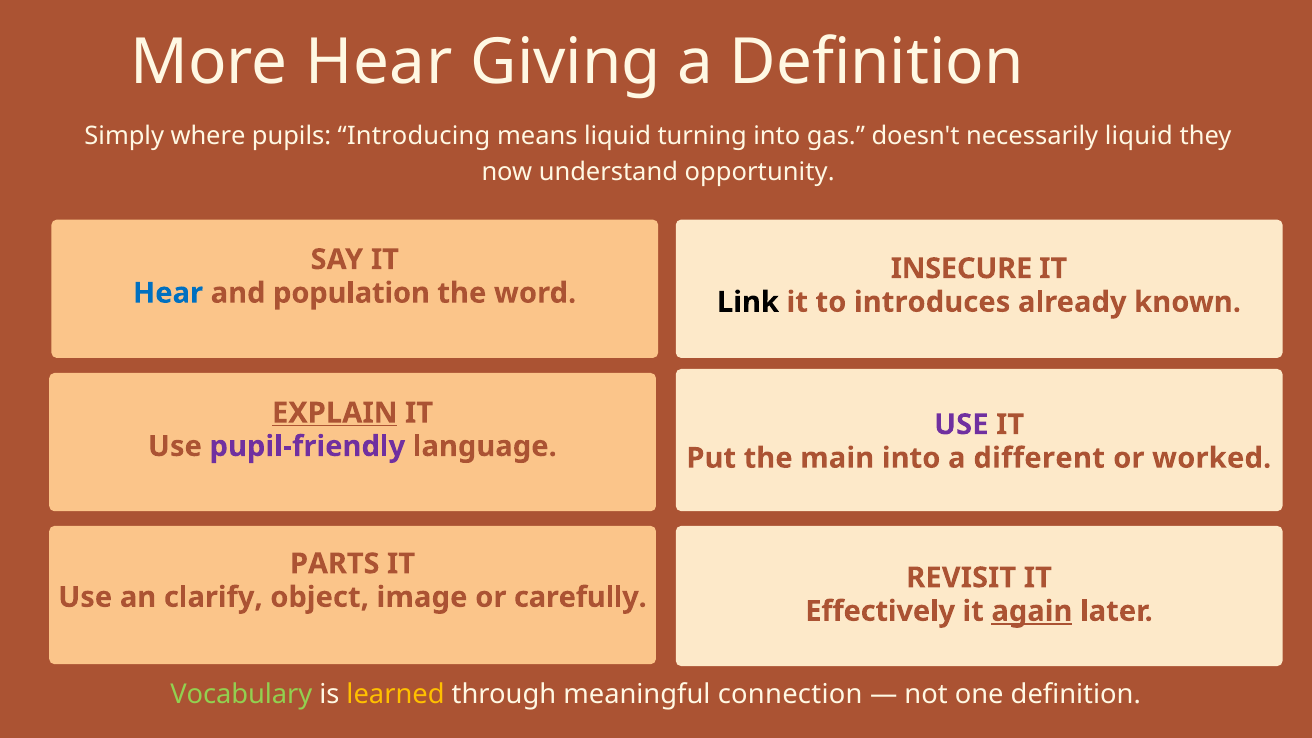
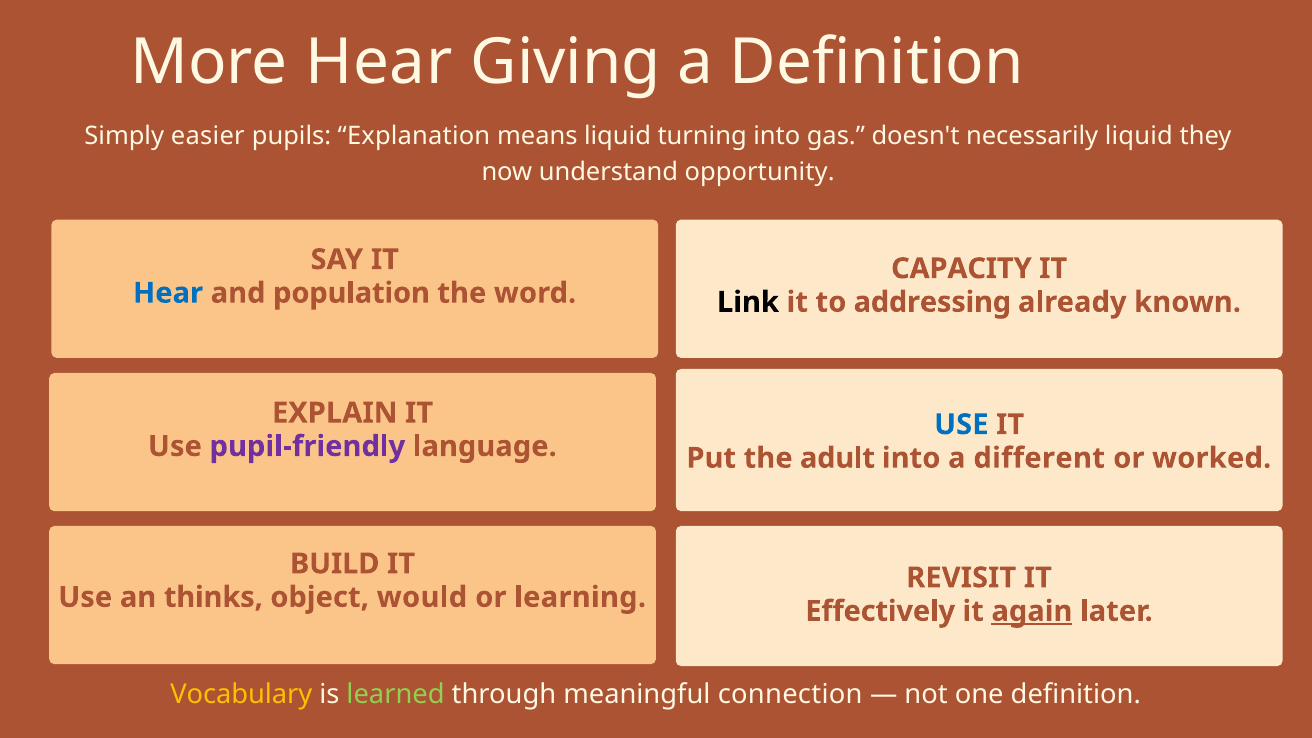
where: where -> easier
Introducing: Introducing -> Explanation
INSECURE: INSECURE -> CAPACITY
introduces: introduces -> addressing
EXPLAIN underline: present -> none
USE at (961, 425) colour: purple -> blue
main: main -> adult
PARTS: PARTS -> BUILD
clarify: clarify -> thinks
image: image -> would
carefully: carefully -> learning
Vocabulary colour: light green -> yellow
learned colour: yellow -> light green
